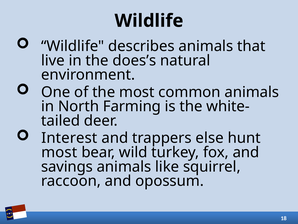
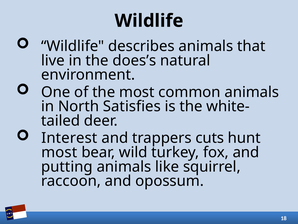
Farming: Farming -> Satisfies
else: else -> cuts
savings: savings -> putting
